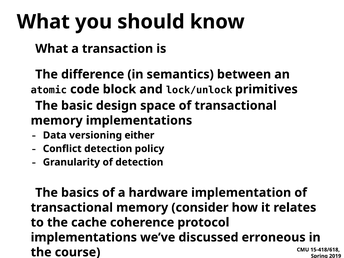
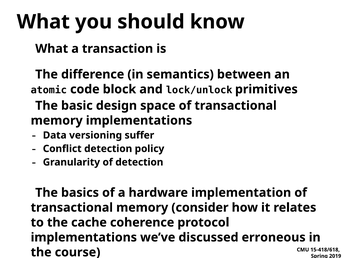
either: either -> suffer
